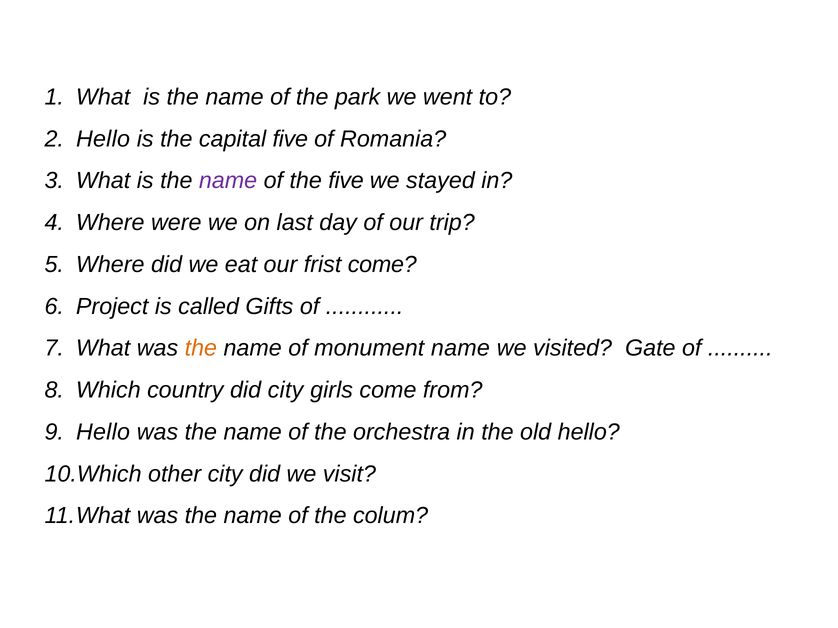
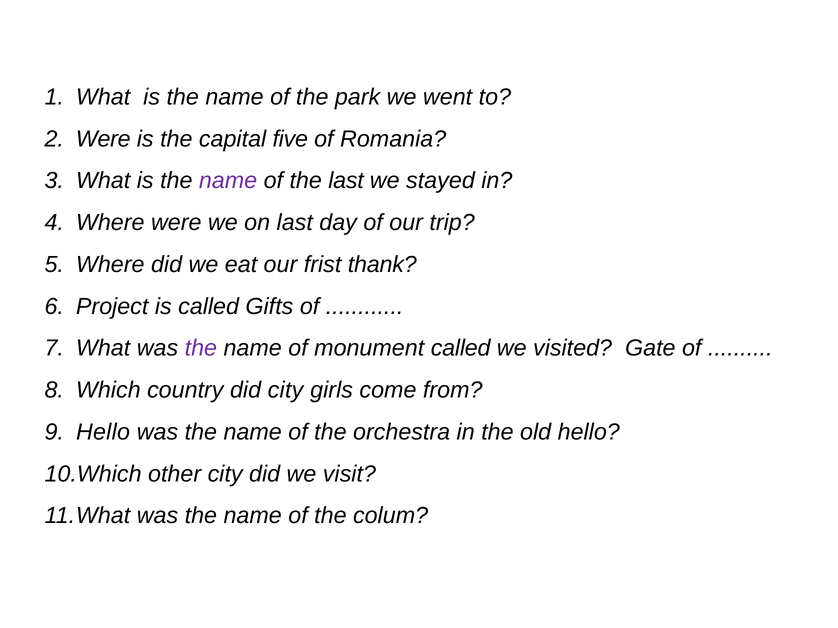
Hello at (103, 139): Hello -> Were
the five: five -> last
frist come: come -> thank
the at (201, 349) colour: orange -> purple
monument name: name -> called
